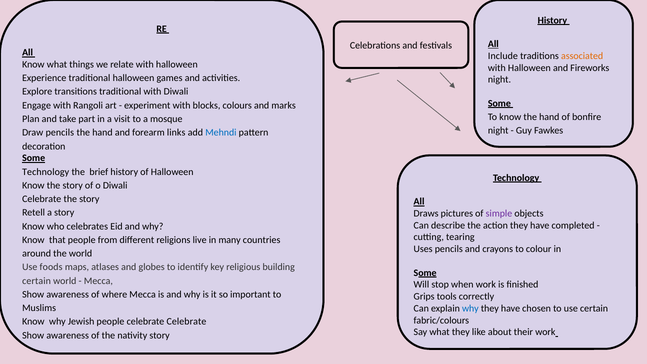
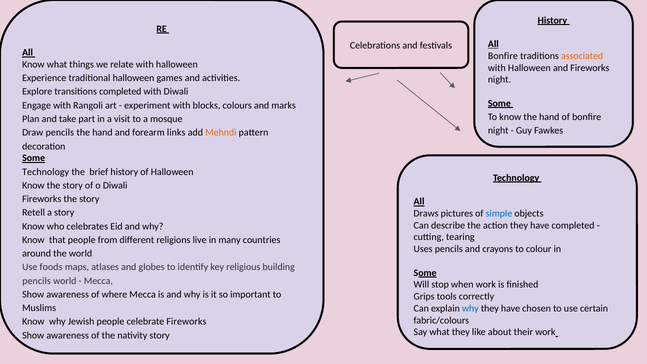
Include at (503, 56): Include -> Bonfire
transitions traditional: traditional -> completed
Mehndi colour: blue -> orange
Celebrate at (42, 199): Celebrate -> Fireworks
simple colour: purple -> blue
certain at (37, 281): certain -> pencils
celebrate Celebrate: Celebrate -> Fireworks
